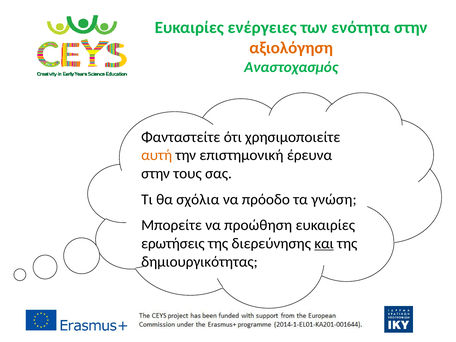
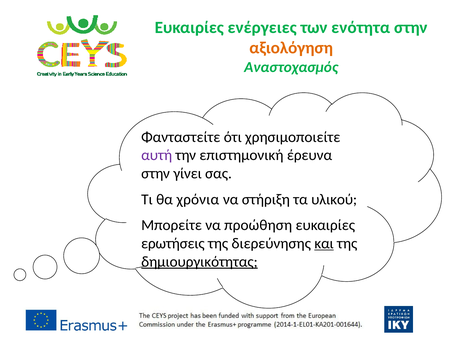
αυτή colour: orange -> purple
τους: τους -> γίνει
σχόλια: σχόλια -> χρόνια
πρόοδο: πρόοδο -> στήριξη
γνώση: γνώση -> υλικού
δημιουργικότητας underline: none -> present
